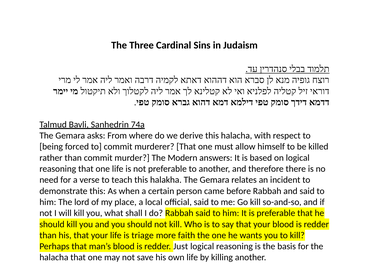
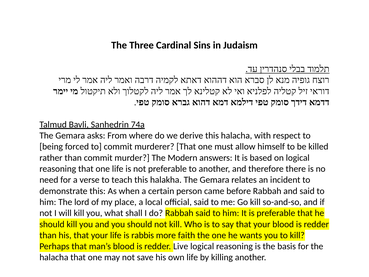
triage: triage -> rabbis
Just: Just -> Live
